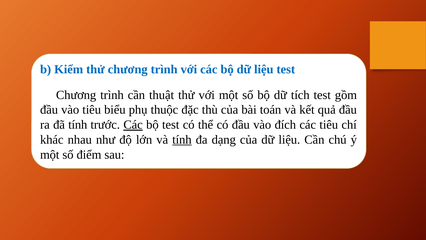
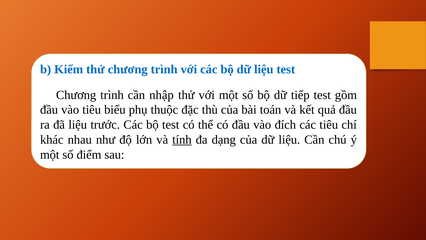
thuật: thuật -> nhập
tích: tích -> tiếp
đã tính: tính -> liệu
Các at (133, 125) underline: present -> none
